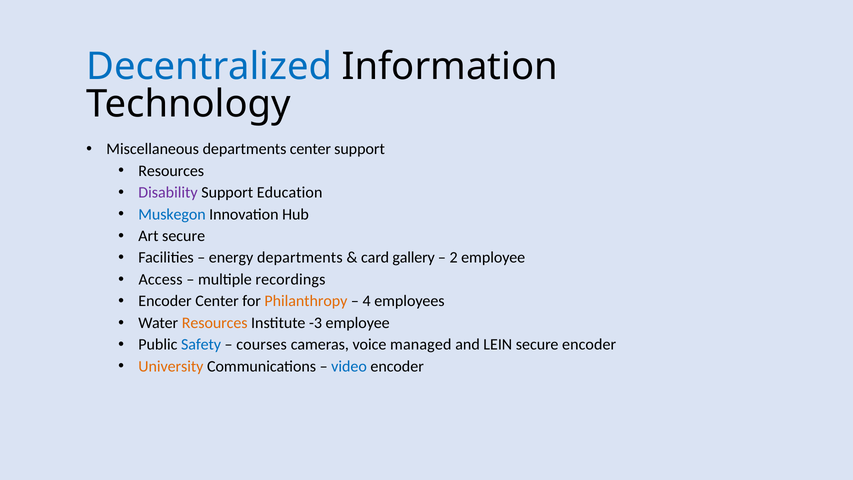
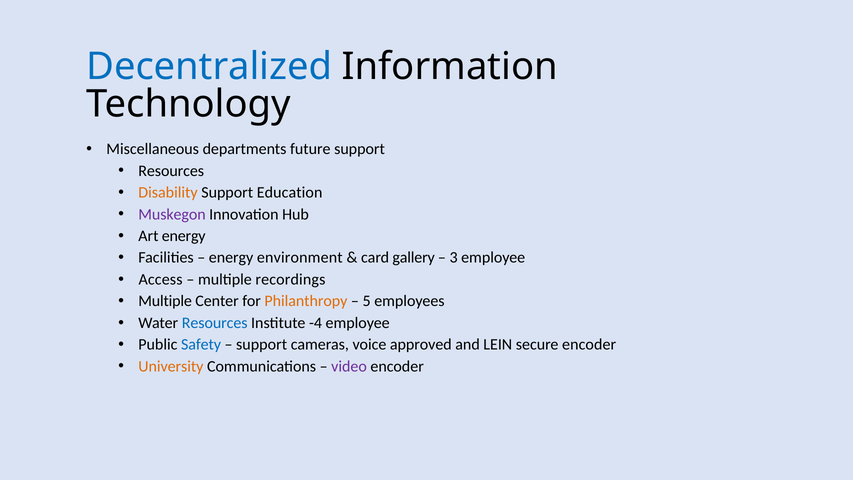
departments center: center -> future
Disability colour: purple -> orange
Muskegon colour: blue -> purple
Art secure: secure -> energy
energy departments: departments -> environment
2: 2 -> 3
Encoder at (165, 301): Encoder -> Multiple
4: 4 -> 5
Resources at (215, 323) colour: orange -> blue
-3: -3 -> -4
courses at (262, 344): courses -> support
managed: managed -> approved
video colour: blue -> purple
